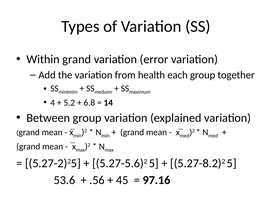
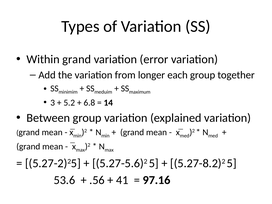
health: health -> longer
4: 4 -> 3
45: 45 -> 41
